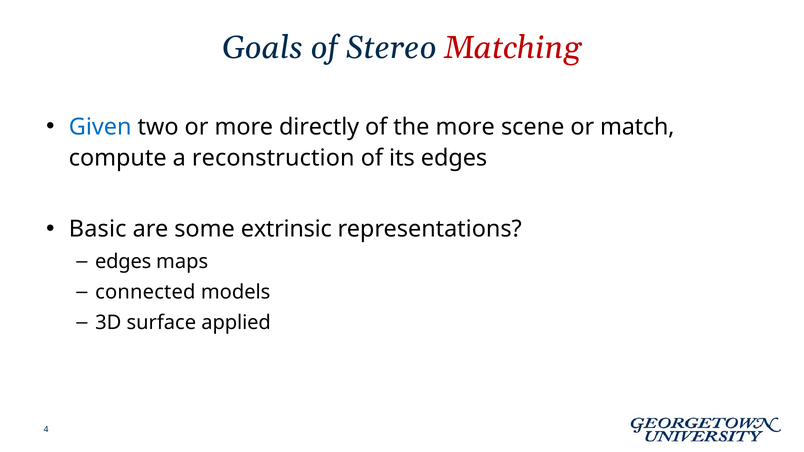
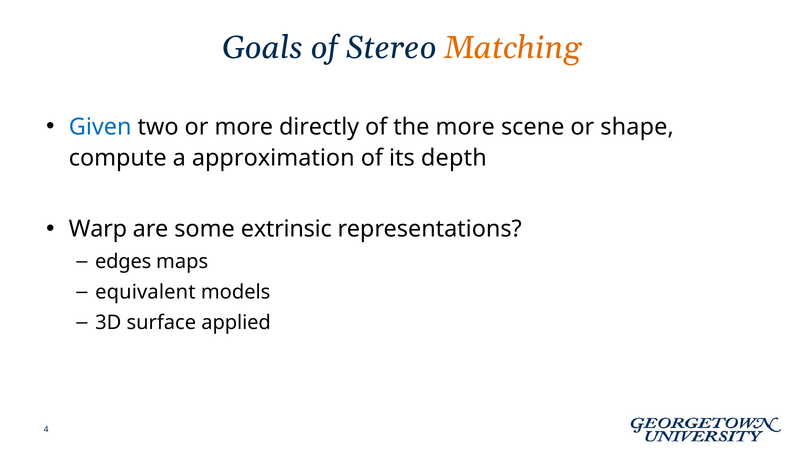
Matching colour: red -> orange
match: match -> shape
reconstruction: reconstruction -> approximation
its edges: edges -> depth
Basic: Basic -> Warp
connected: connected -> equivalent
